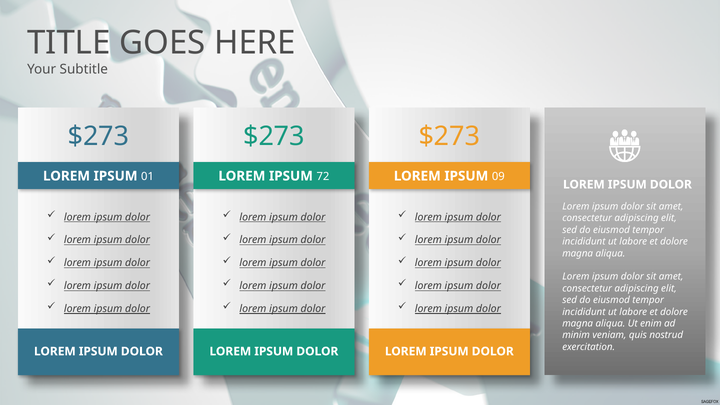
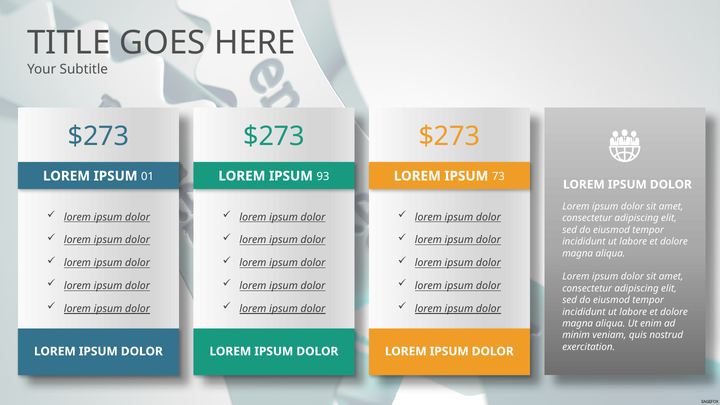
72: 72 -> 93
09: 09 -> 73
